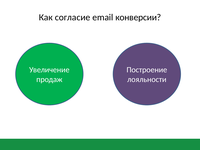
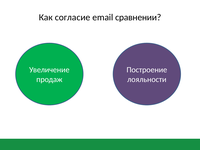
конверсии: конверсии -> сравнении
